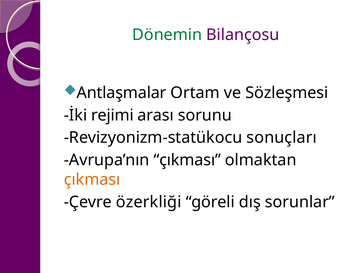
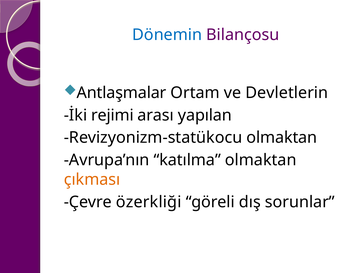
Dönemin colour: green -> blue
Sözleşmesi: Sözleşmesi -> Devletlerin
sorunu: sorunu -> yapılan
Revizyonizm-statükocu sonuçları: sonuçları -> olmaktan
Avrupa’nın çıkması: çıkması -> katılma
